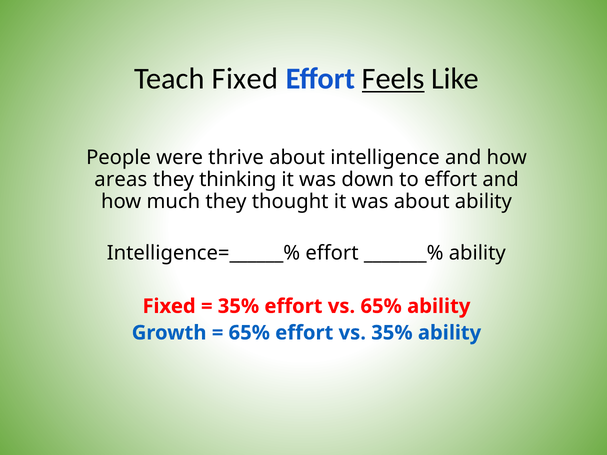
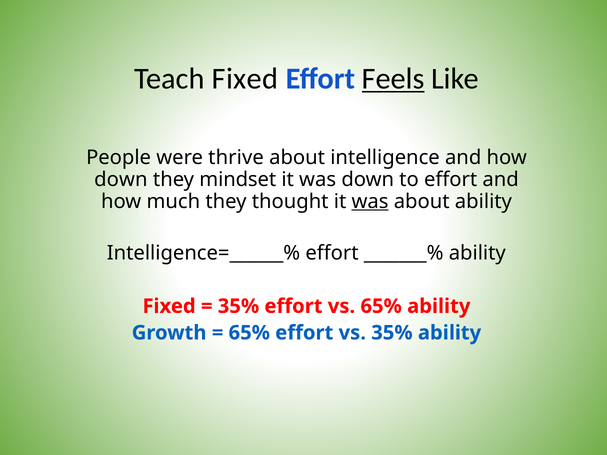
areas at (121, 180): areas -> down
thinking: thinking -> mindset
was at (370, 201) underline: none -> present
